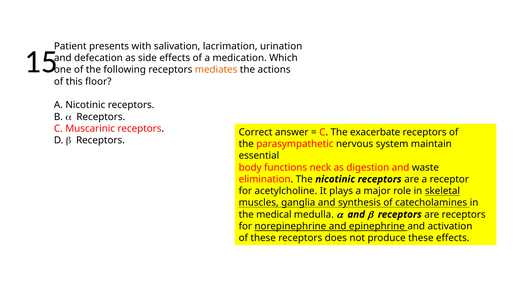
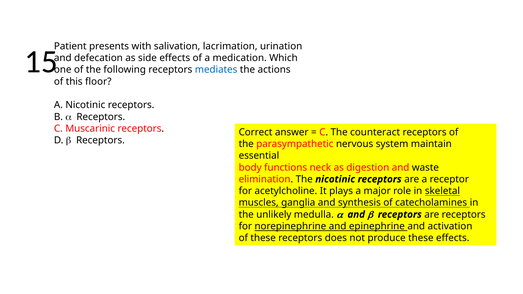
mediates colour: orange -> blue
exacerbate: exacerbate -> counteract
medical: medical -> unlikely
